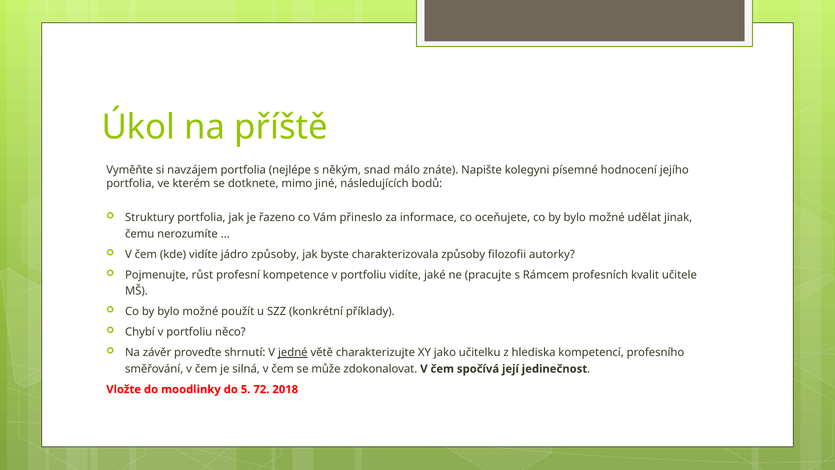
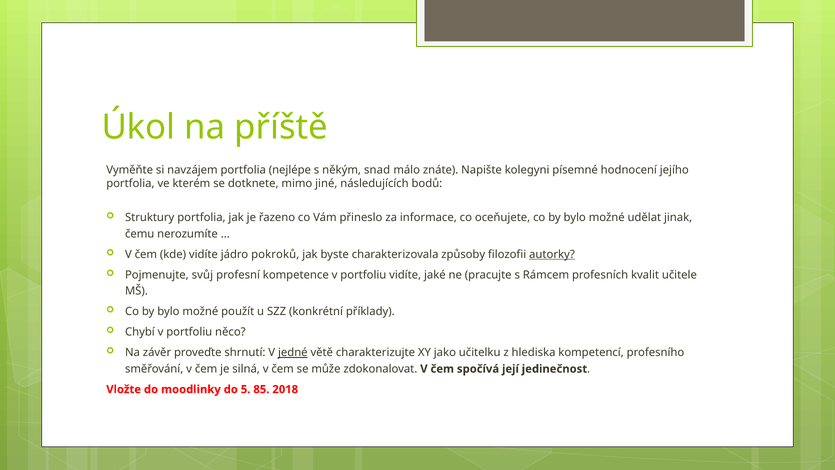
jádro způsoby: způsoby -> pokroků
autorky underline: none -> present
růst: růst -> svůj
72: 72 -> 85
